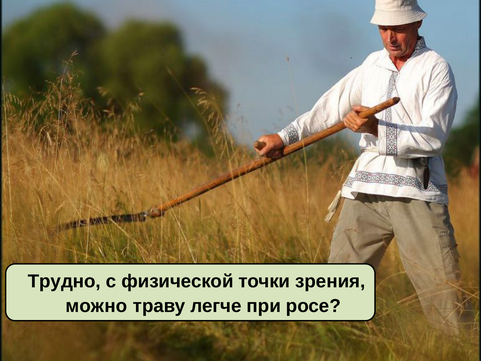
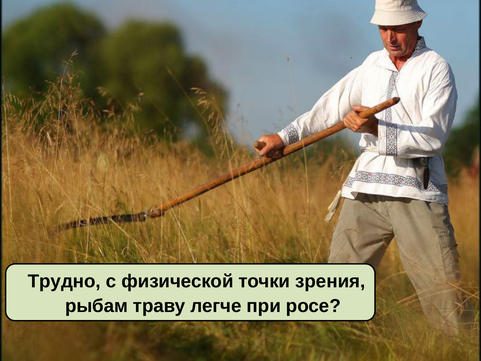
можно: можно -> рыбам
